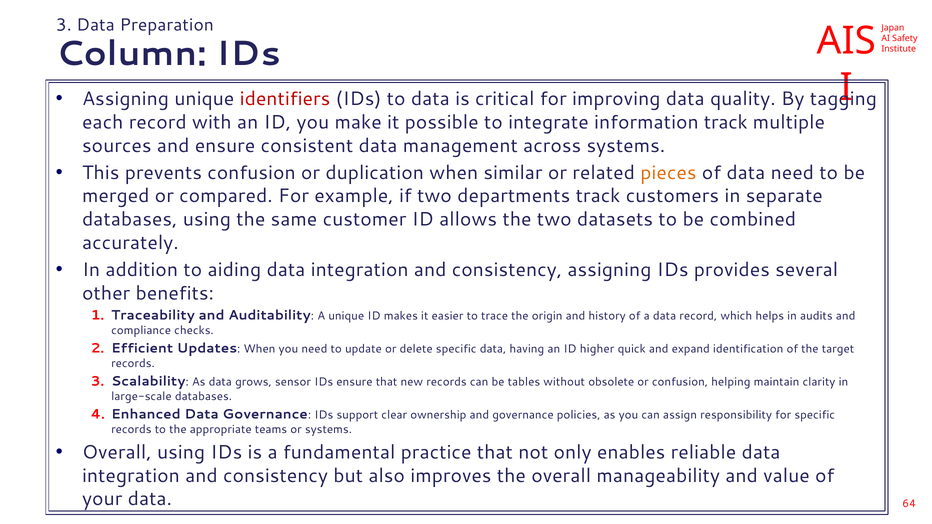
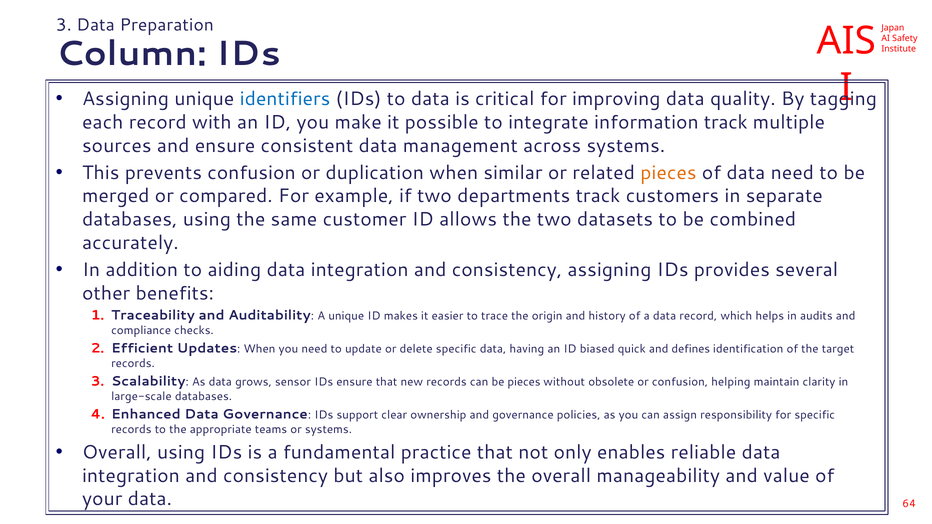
identifiers colour: red -> blue
higher: higher -> biased
expand: expand -> defines
be tables: tables -> pieces
